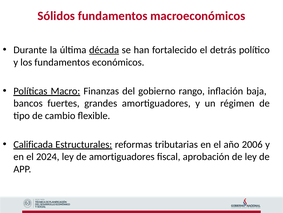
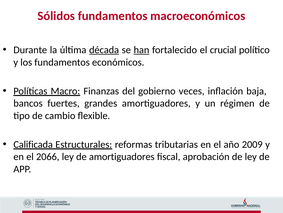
han underline: none -> present
detrás: detrás -> crucial
rango: rango -> veces
2006: 2006 -> 2009
2024: 2024 -> 2066
